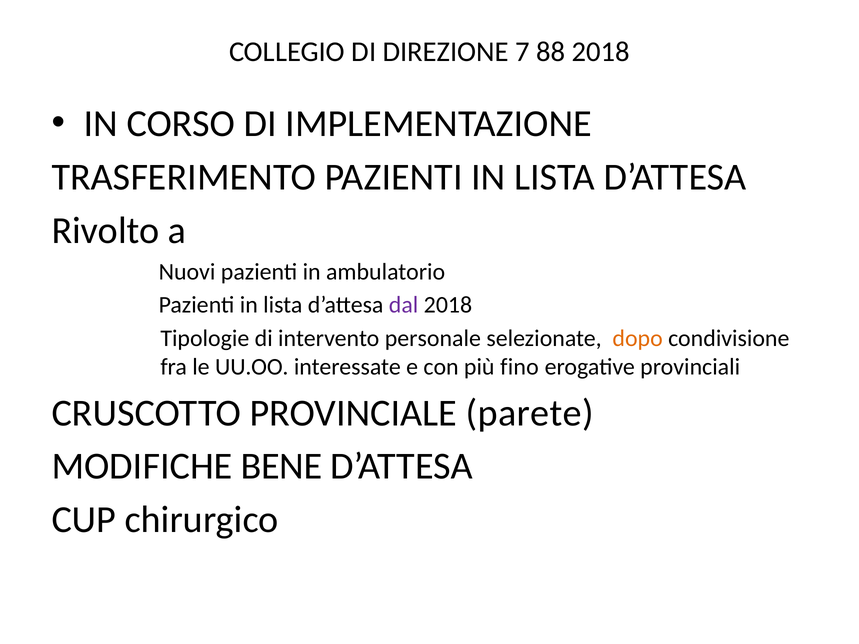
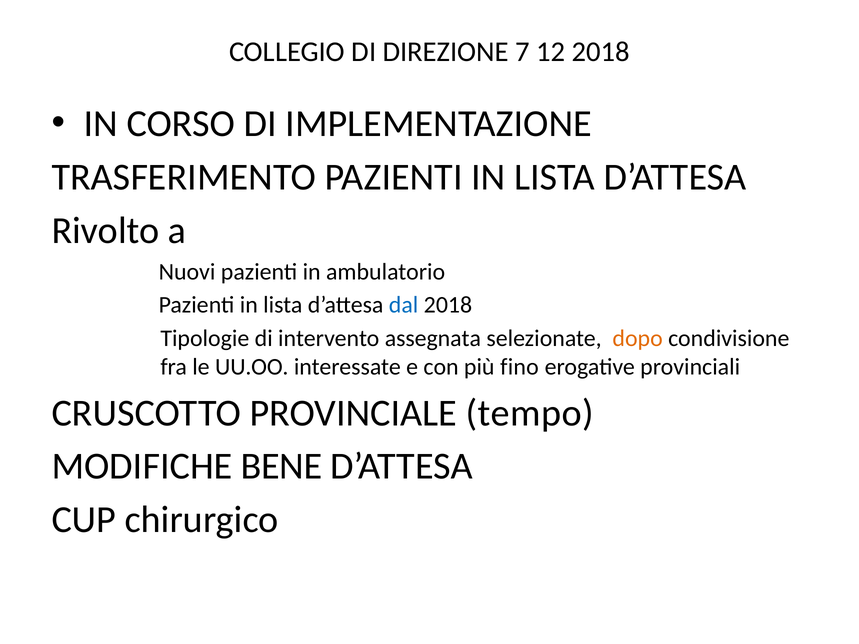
88: 88 -> 12
dal colour: purple -> blue
personale: personale -> assegnata
parete: parete -> tempo
